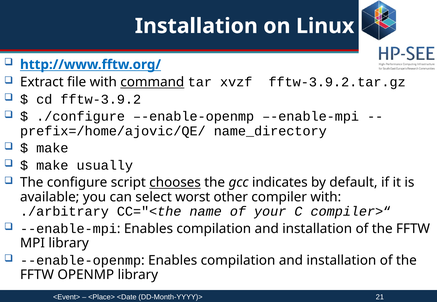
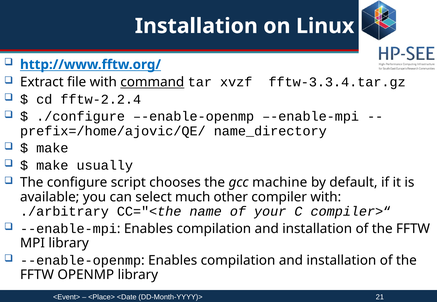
fftw-3.9.2.tar.gz: fftw-3.9.2.tar.gz -> fftw-3.3.4.tar.gz
fftw-3.9.2: fftw-3.9.2 -> fftw-2.2.4
chooses underline: present -> none
indicates: indicates -> machine
worst: worst -> much
